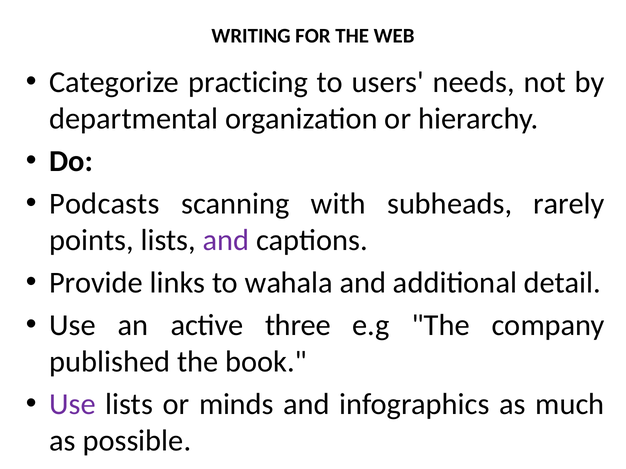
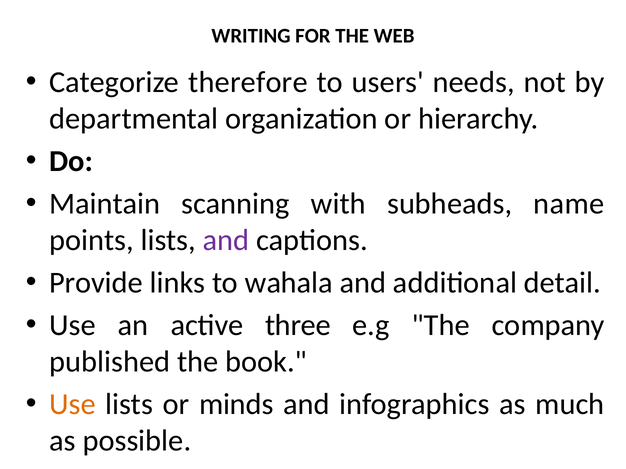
practicing: practicing -> therefore
Podcasts: Podcasts -> Maintain
rarely: rarely -> name
Use at (73, 405) colour: purple -> orange
